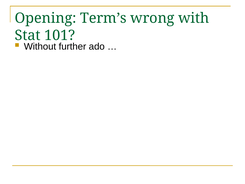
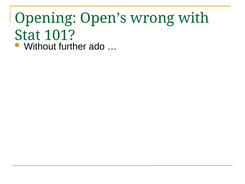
Term’s: Term’s -> Open’s
